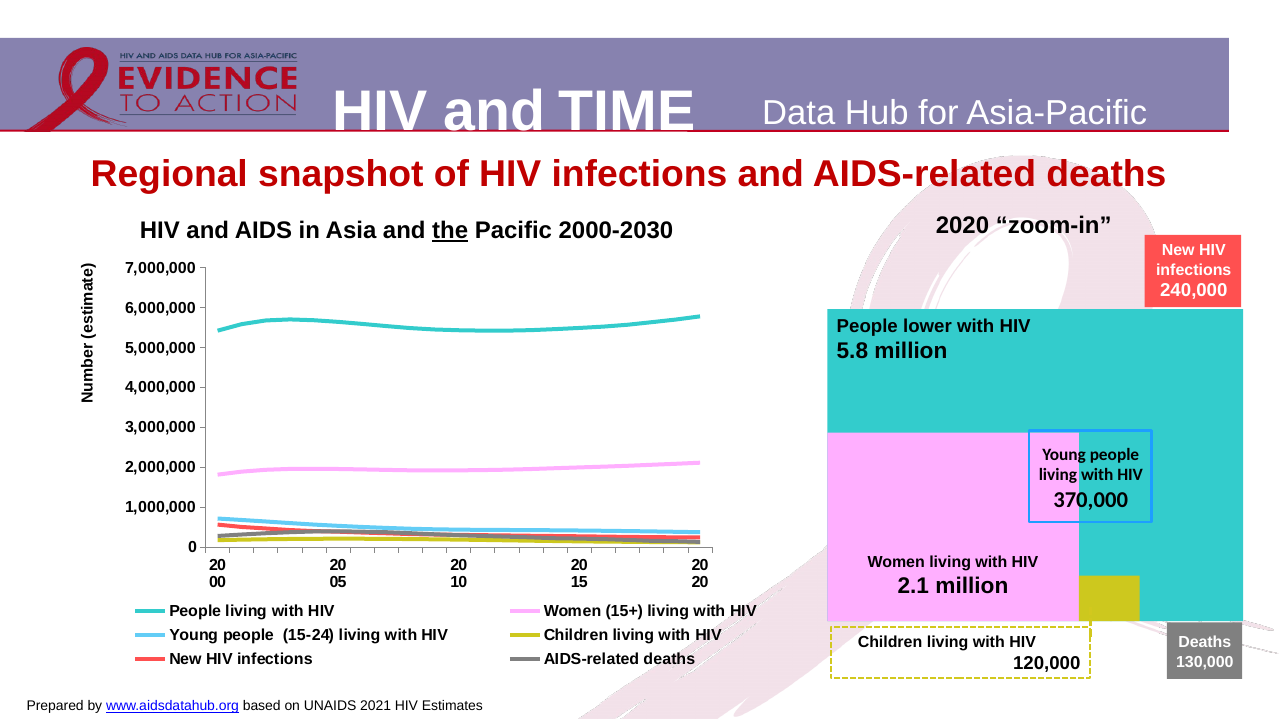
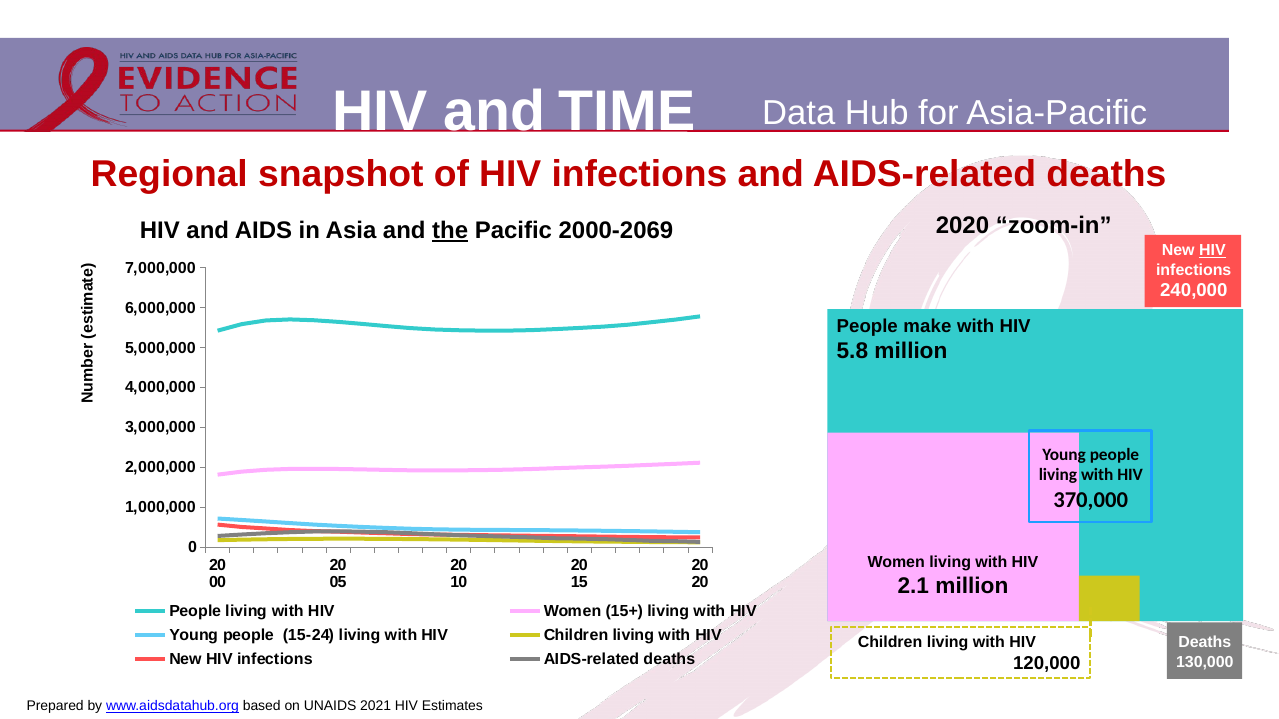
2000-2030: 2000-2030 -> 2000-2069
HIV at (1212, 251) underline: none -> present
lower: lower -> make
